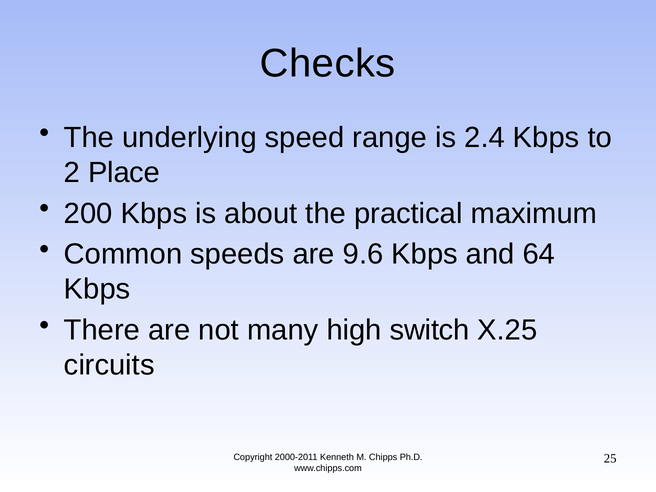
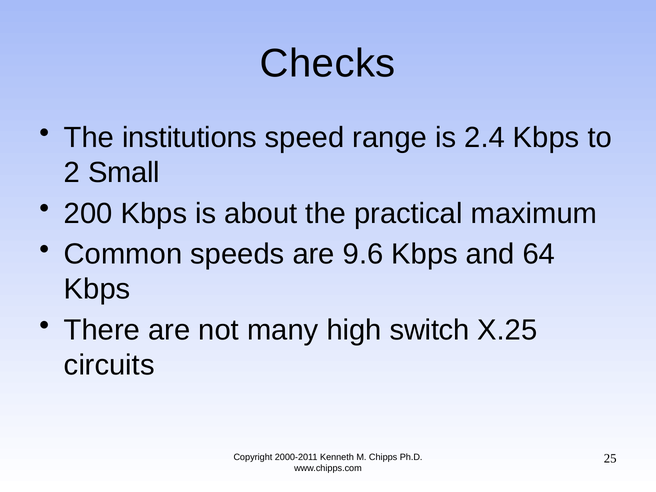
underlying: underlying -> institutions
Place: Place -> Small
